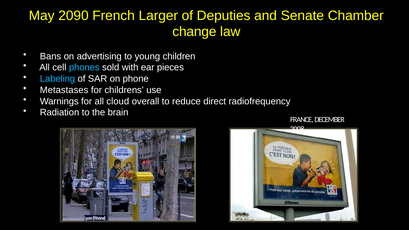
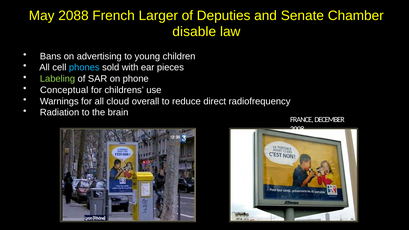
2090: 2090 -> 2088
change: change -> disable
Labeling colour: light blue -> light green
Metastases: Metastases -> Conceptual
